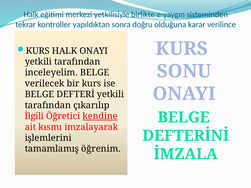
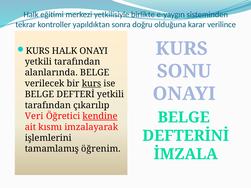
inceleyelim: inceleyelim -> alanlarında
kurs at (92, 84) underline: none -> present
İlgili: İlgili -> Veri
